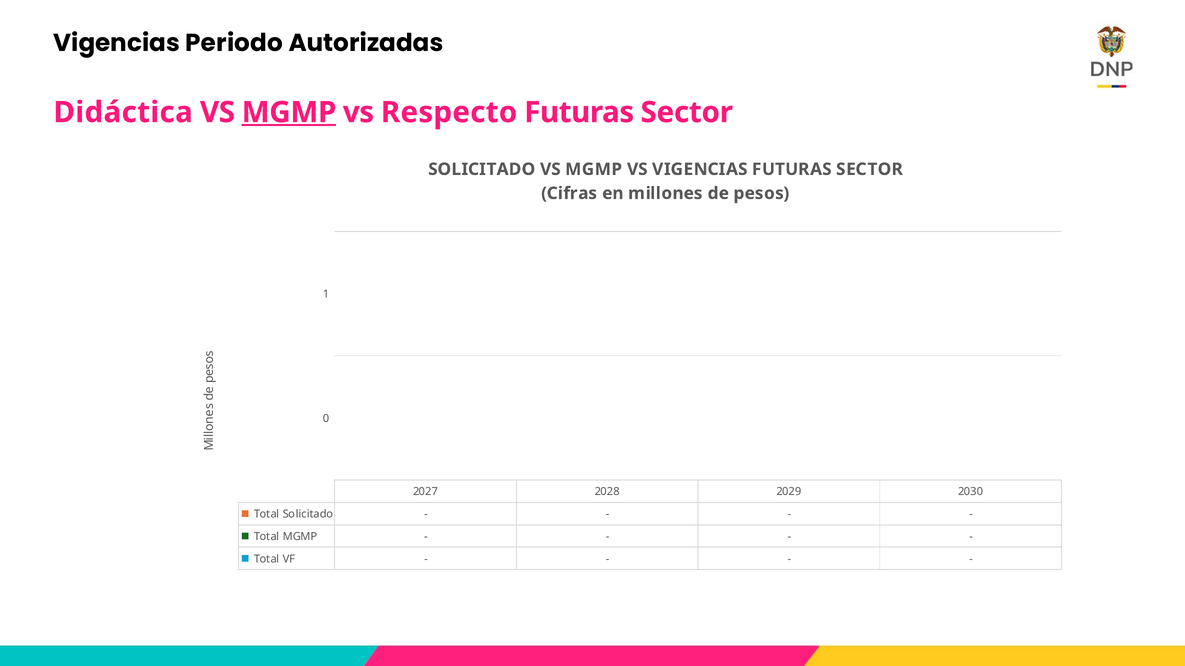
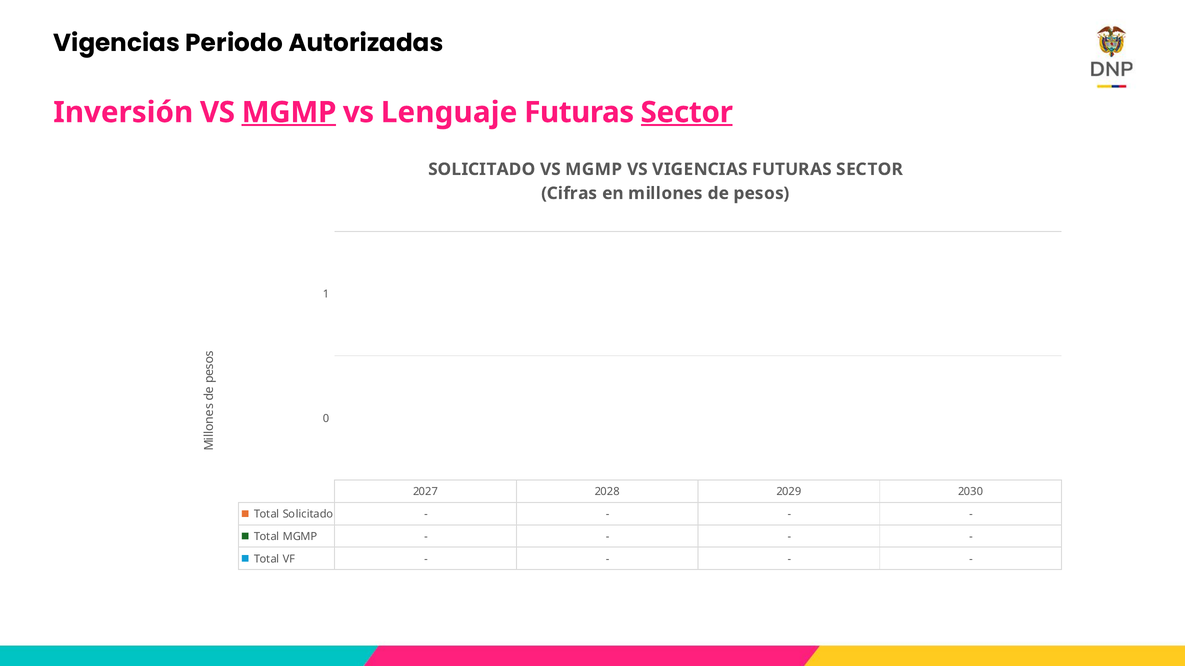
Didáctica: Didáctica -> Inversión
Respecto: Respecto -> Lenguaje
Sector at (687, 112) underline: none -> present
